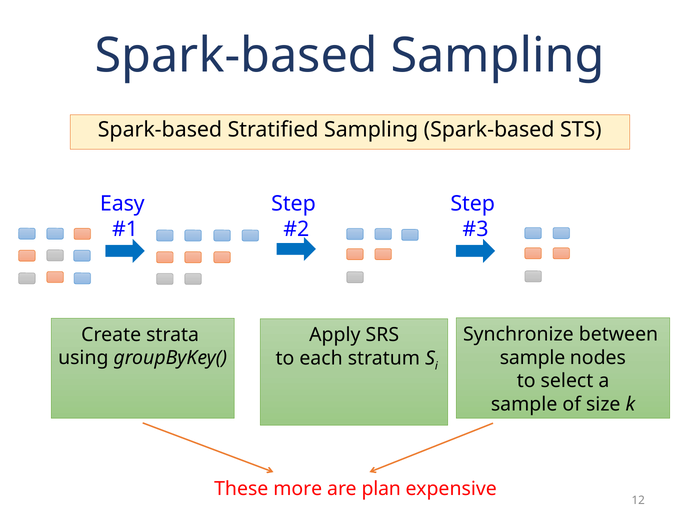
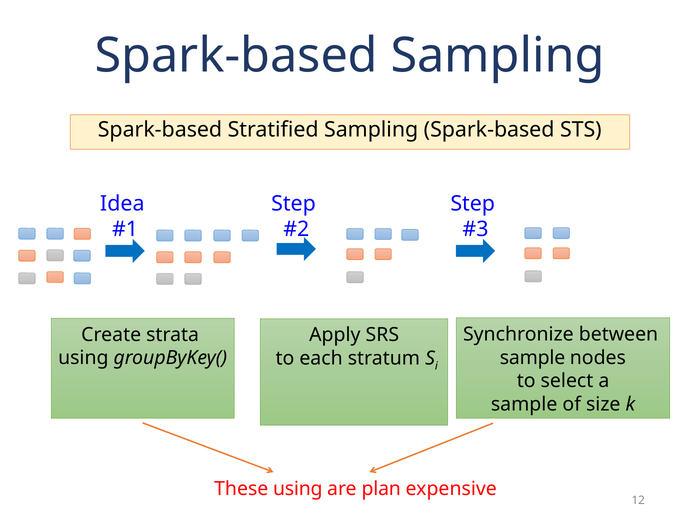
Easy: Easy -> Idea
These more: more -> using
